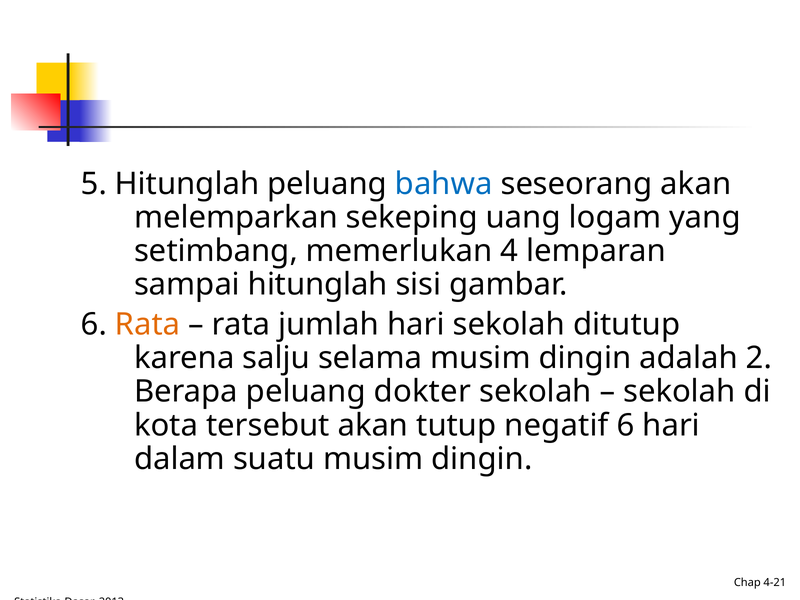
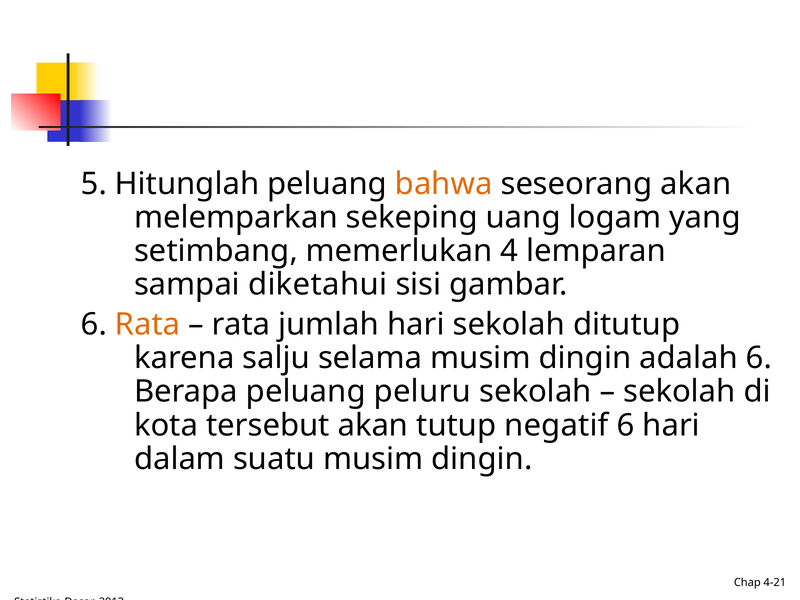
bahwa colour: blue -> orange
sampai hitunglah: hitunglah -> diketahui
adalah 2: 2 -> 6
dokter: dokter -> peluru
